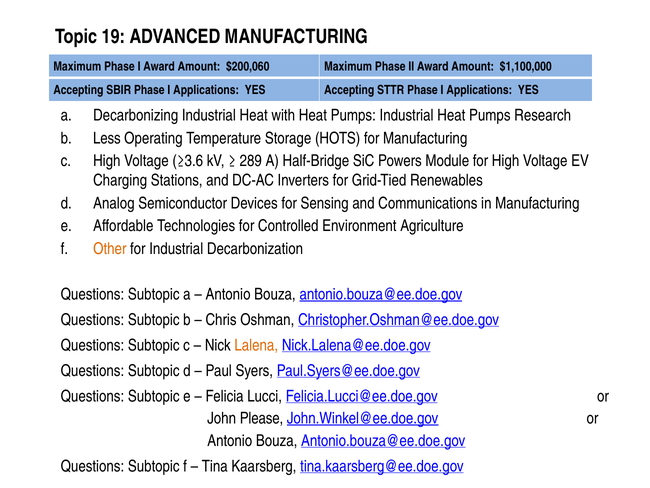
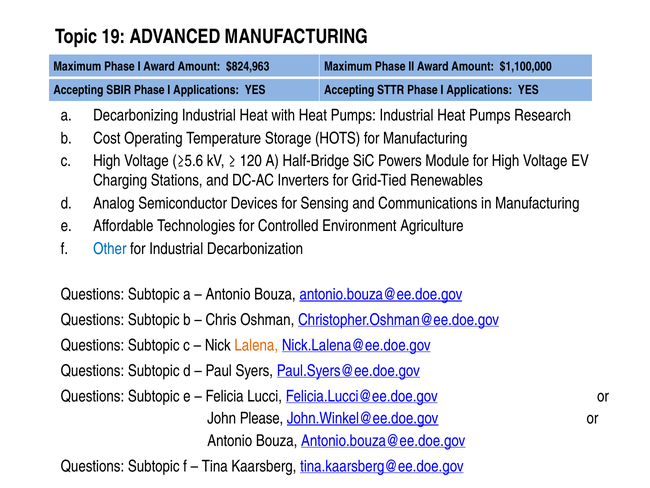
$200,060: $200,060 -> $824,963
Less: Less -> Cost
≥3.6: ≥3.6 -> ≥5.6
289: 289 -> 120
Other colour: orange -> blue
